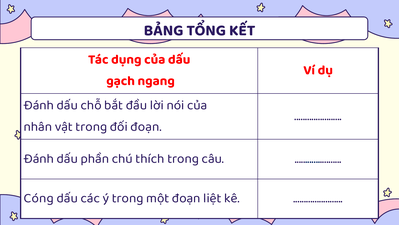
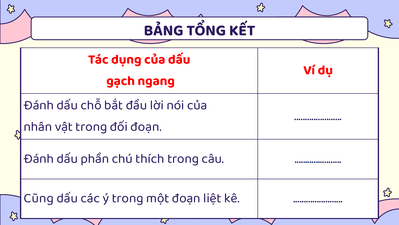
Cóng: Cóng -> Cũng
